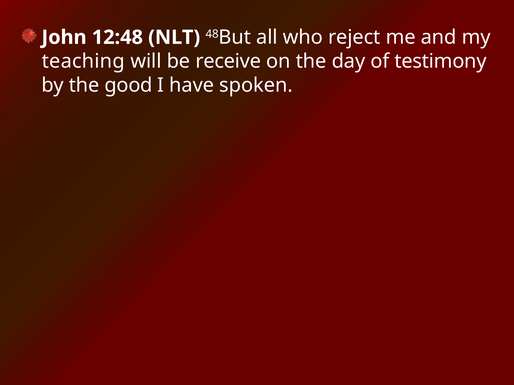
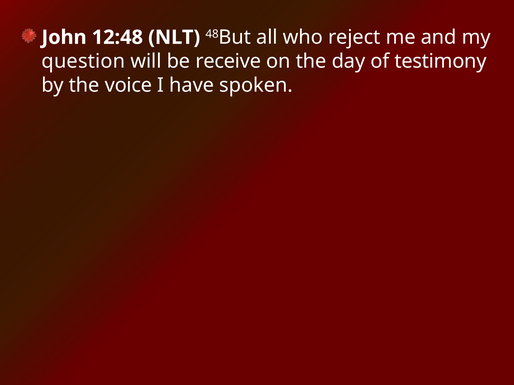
teaching: teaching -> question
good: good -> voice
